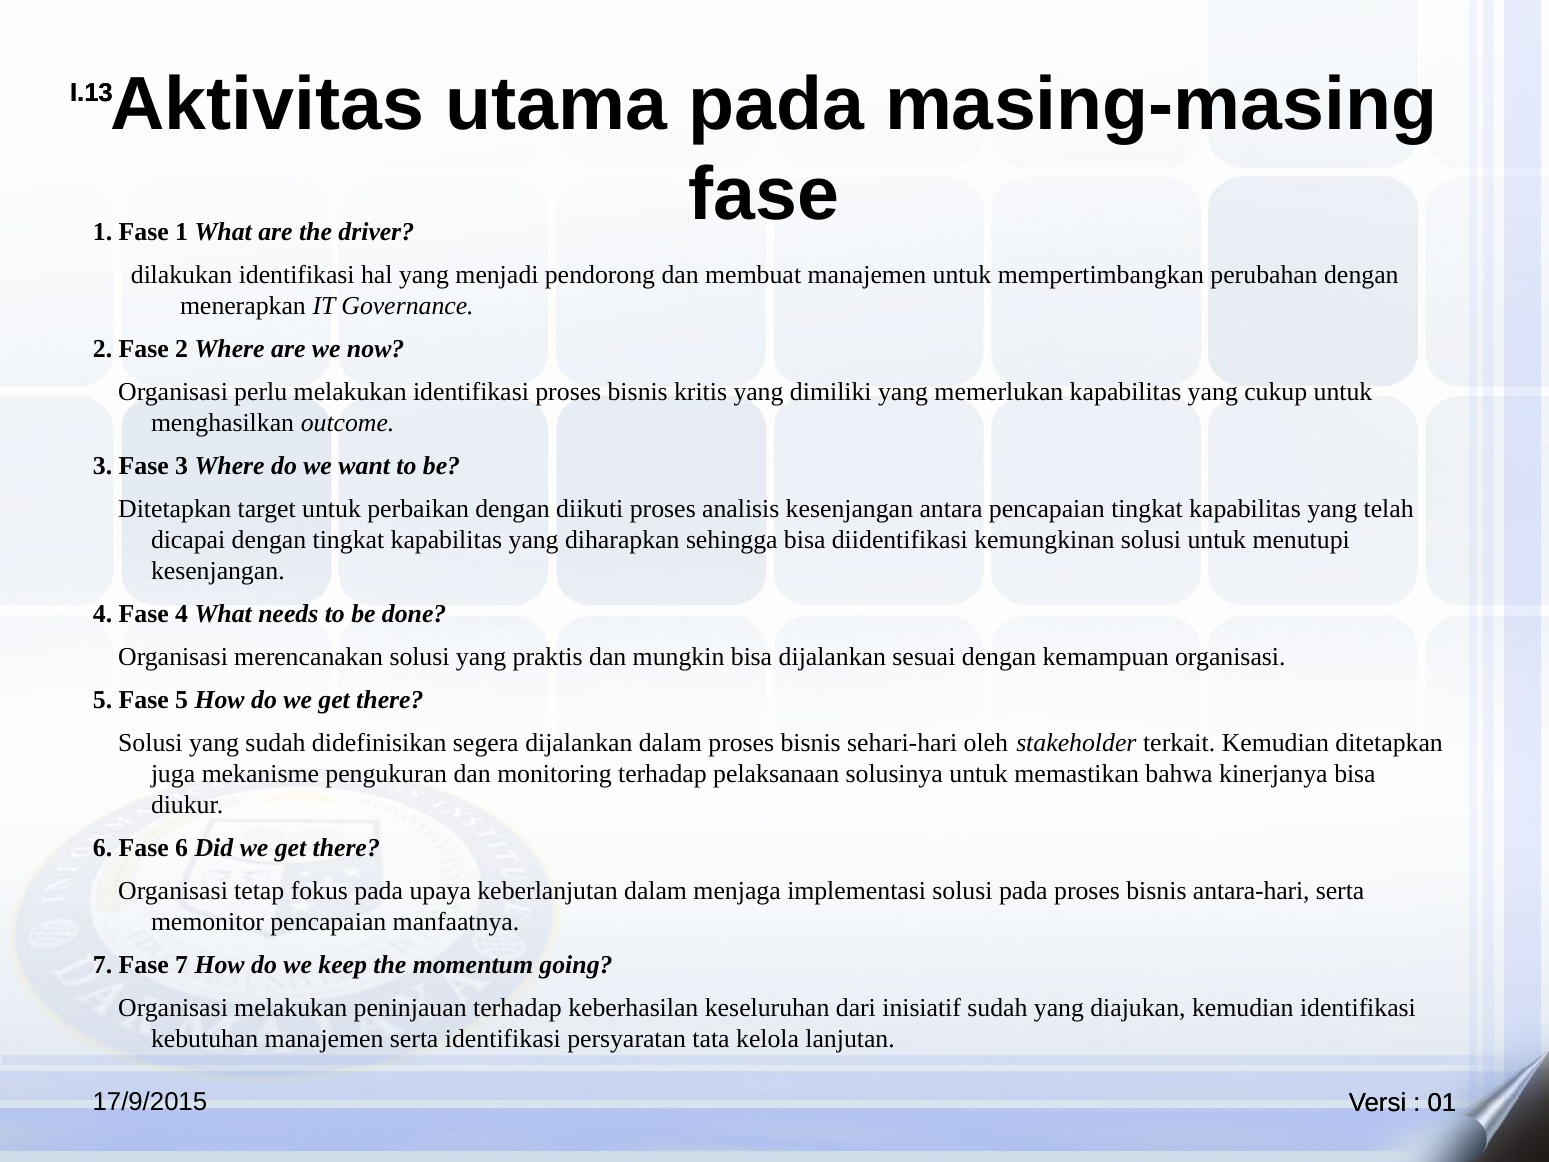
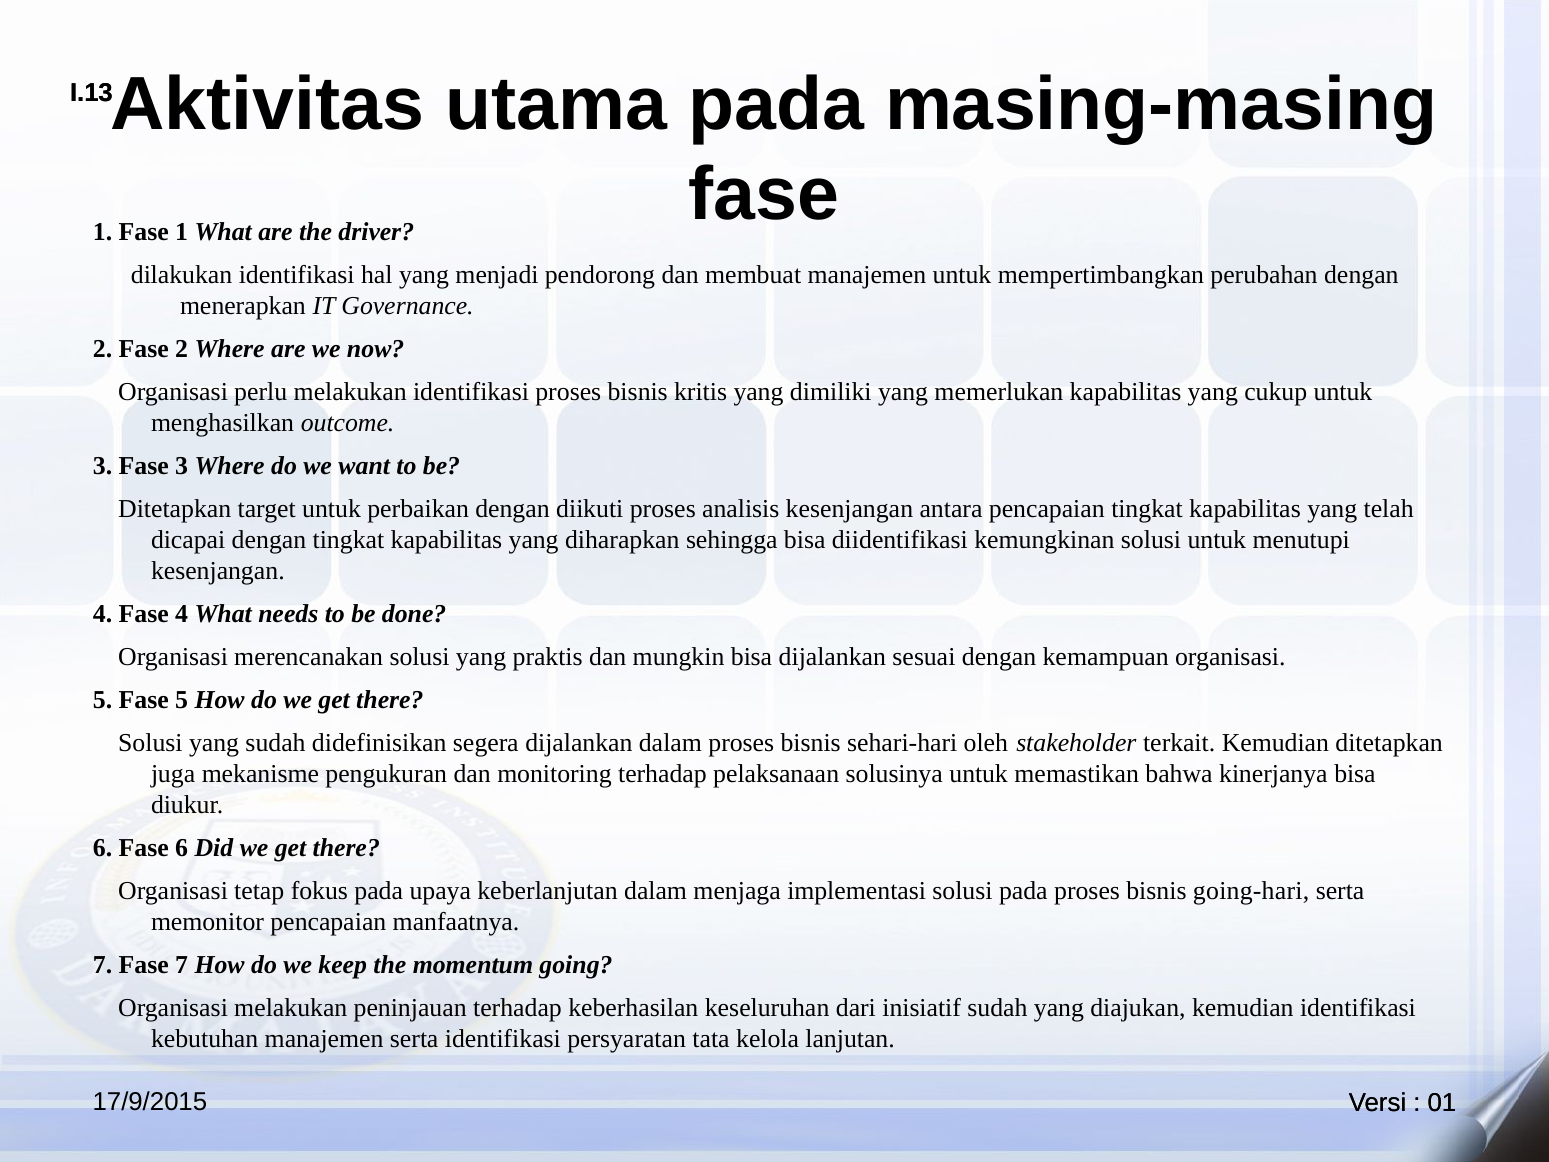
antara-hari: antara-hari -> going-hari
